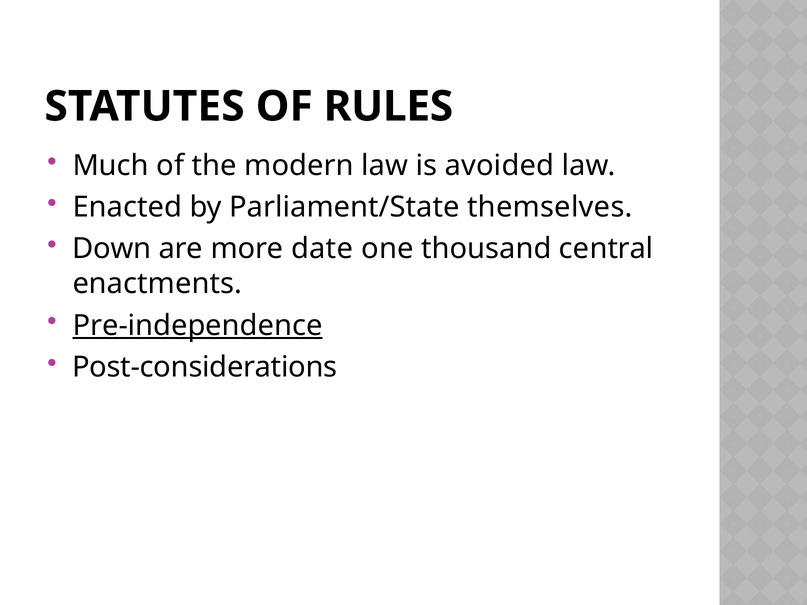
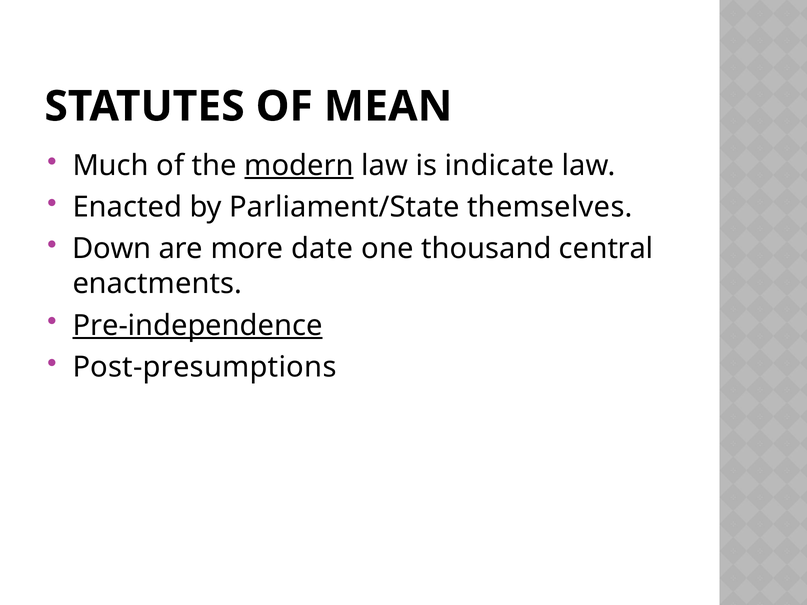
RULES: RULES -> MEAN
modern underline: none -> present
avoided: avoided -> indicate
Post-considerations: Post-considerations -> Post-presumptions
